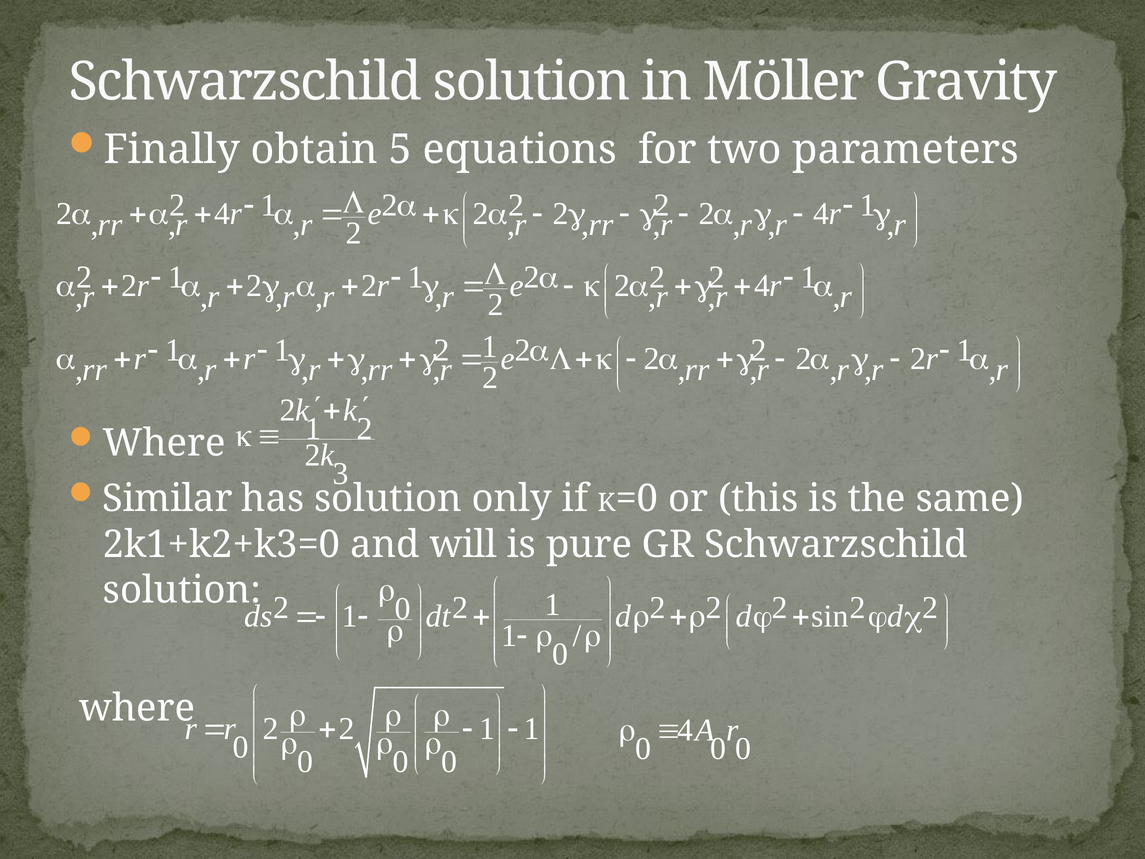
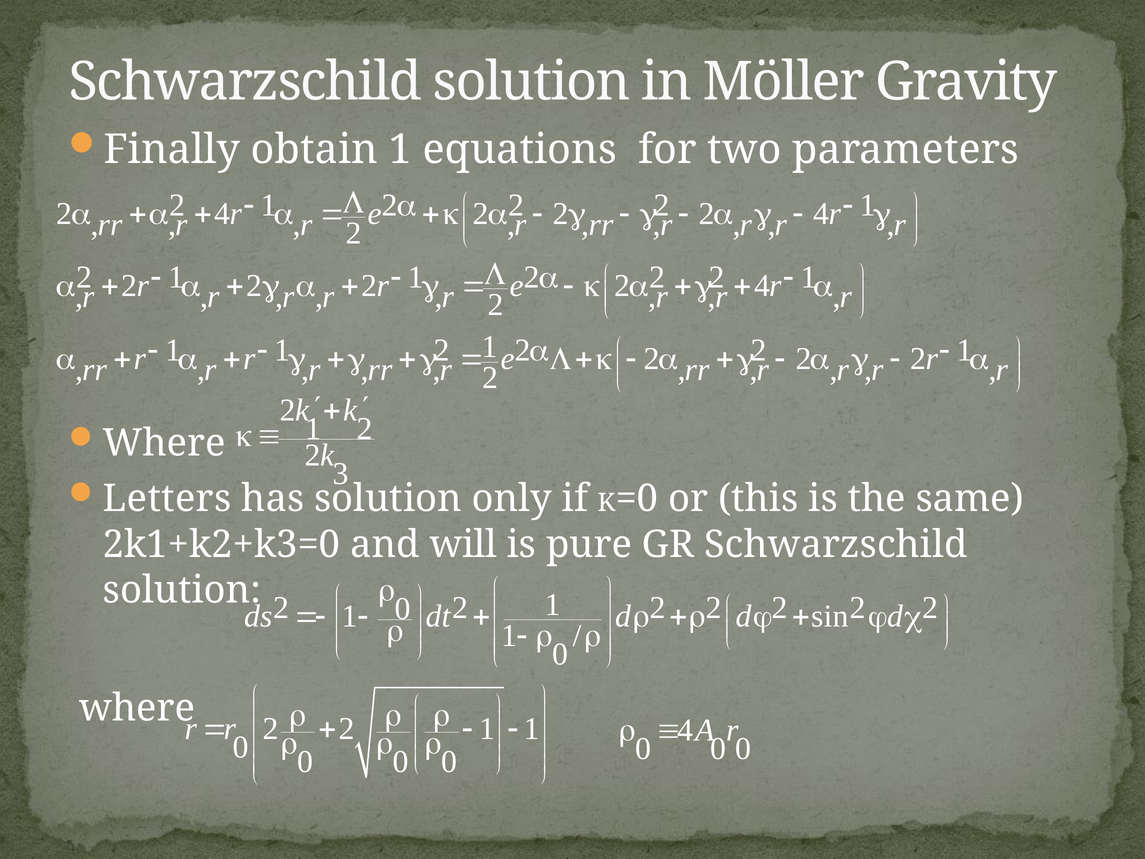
obtain 5: 5 -> 1
Similar: Similar -> Letters
